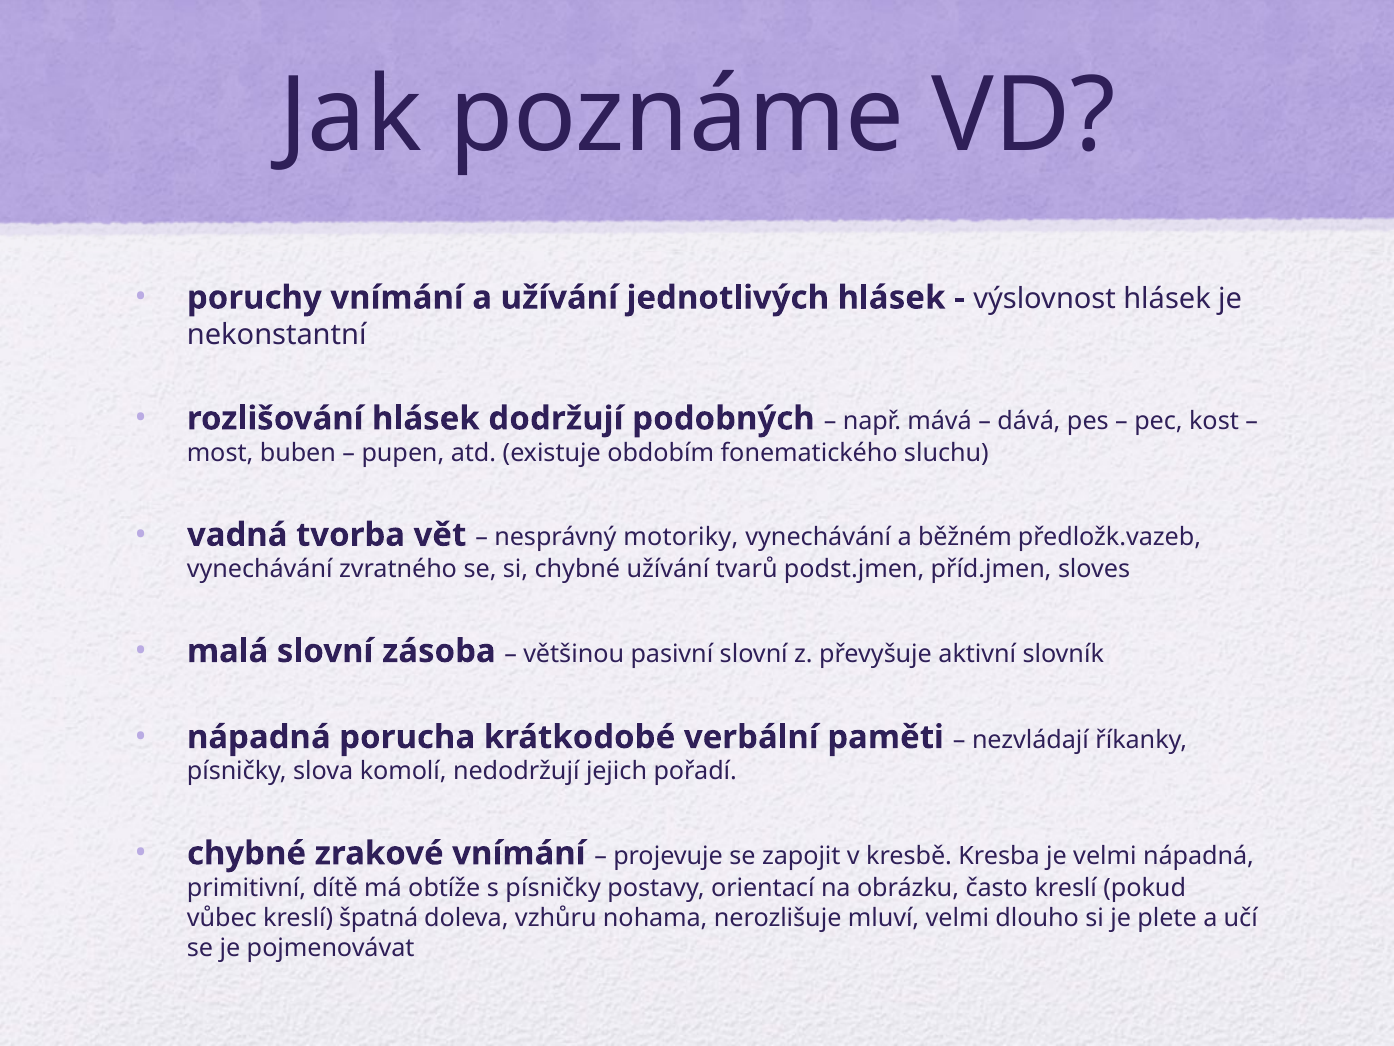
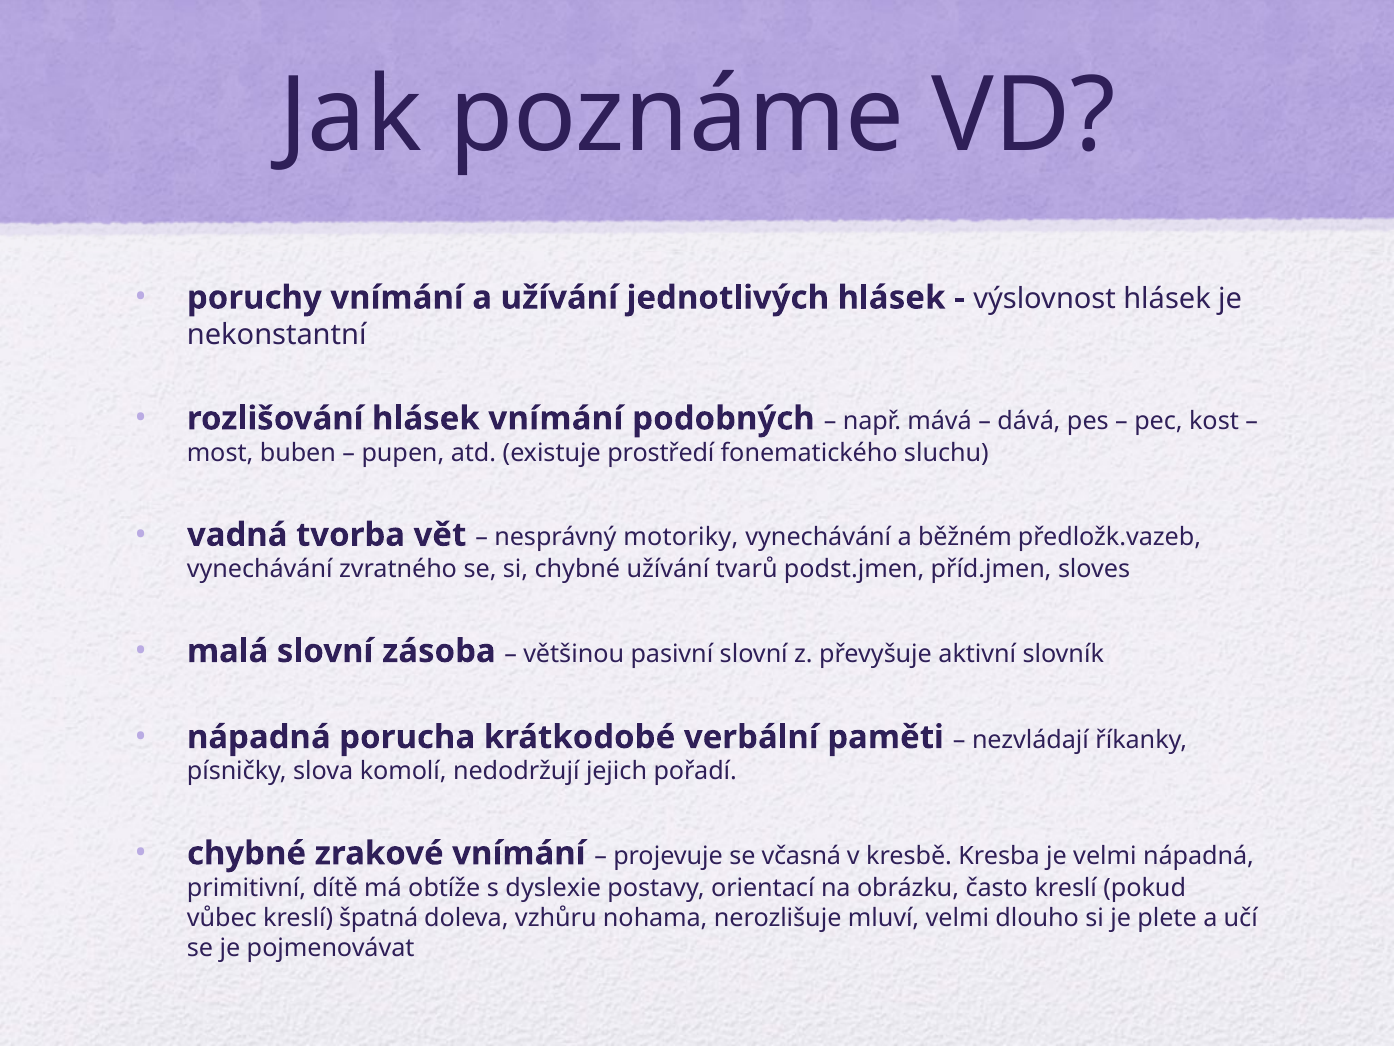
hlásek dodržují: dodržují -> vnímání
obdobím: obdobím -> prostředí
zapojit: zapojit -> včasná
s písničky: písničky -> dyslexie
